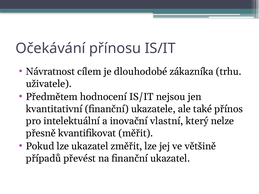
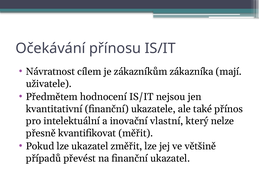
dlouhodobé: dlouhodobé -> zákazníkům
trhu: trhu -> mají
